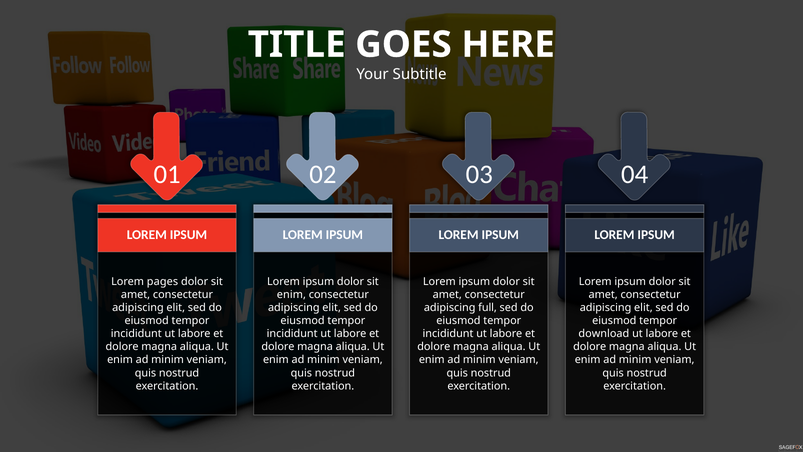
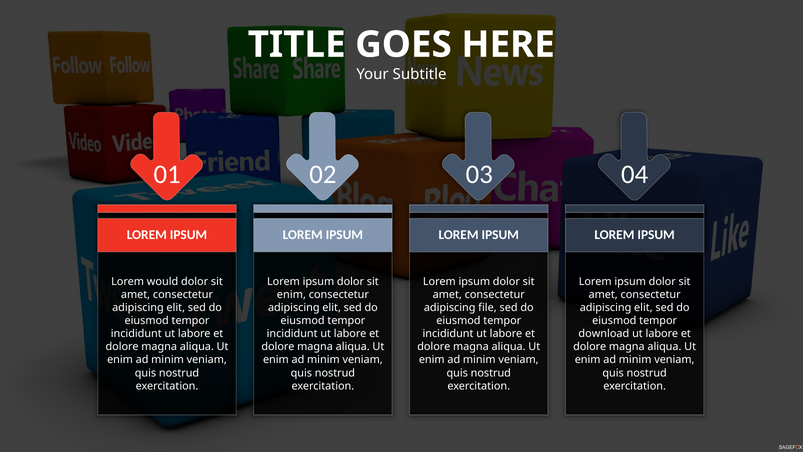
pages: pages -> would
full: full -> file
